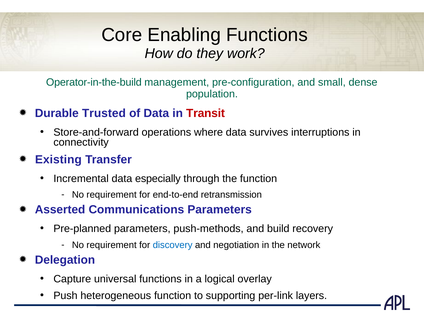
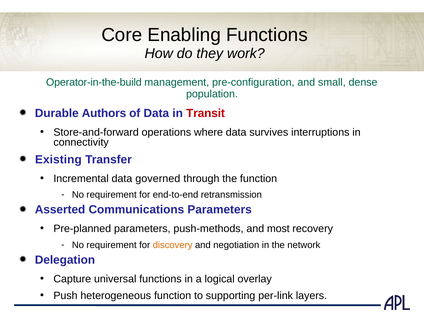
Trusted: Trusted -> Authors
especially: especially -> governed
build: build -> most
discovery colour: blue -> orange
